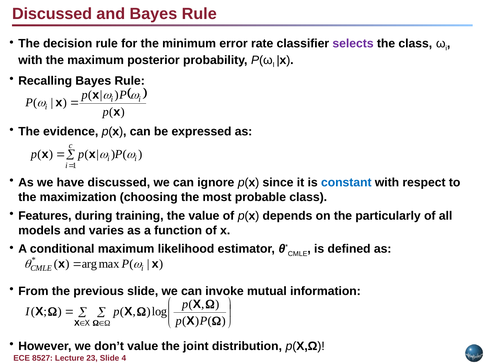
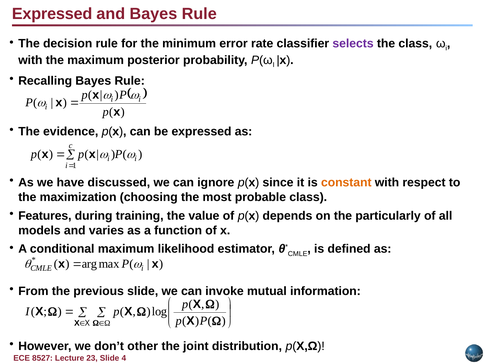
Discussed at (52, 14): Discussed -> Expressed
constant colour: blue -> orange
don’t value: value -> other
